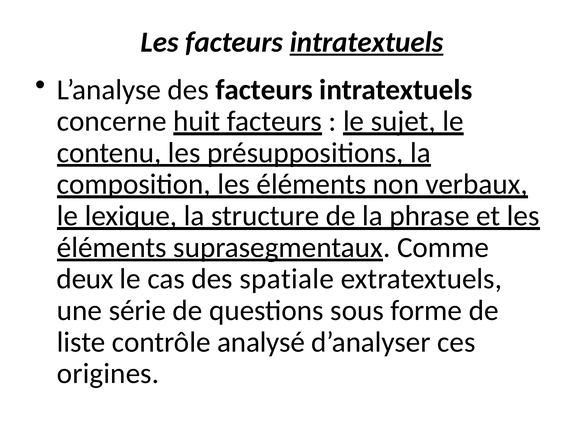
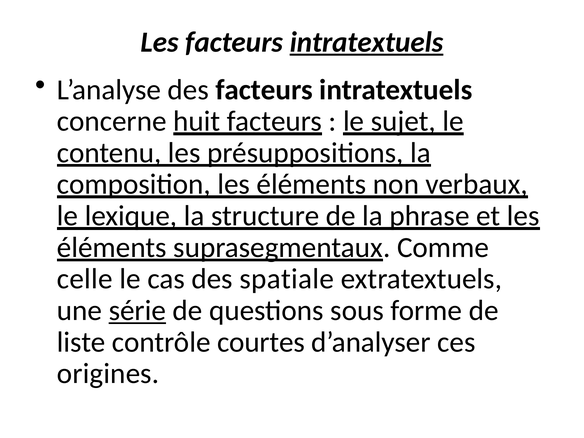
deux: deux -> celle
série underline: none -> present
analysé: analysé -> courtes
